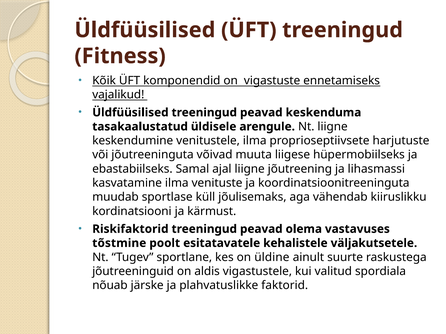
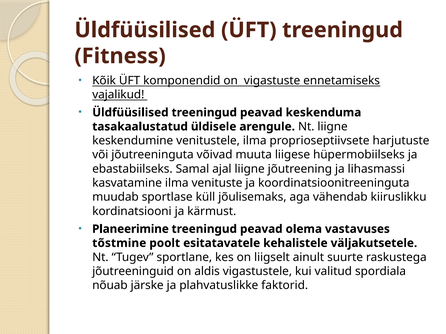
Riskifaktorid: Riskifaktorid -> Planeerimine
üldine: üldine -> liigselt
